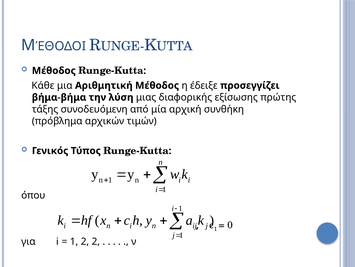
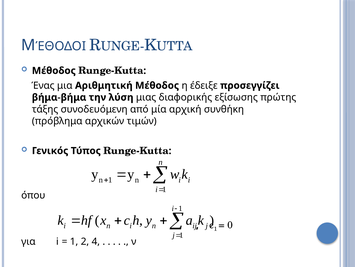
Κάθε: Κάθε -> Ένας
2 2: 2 -> 4
